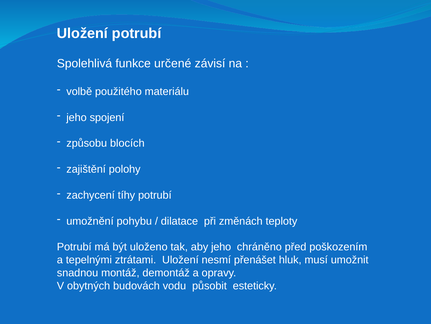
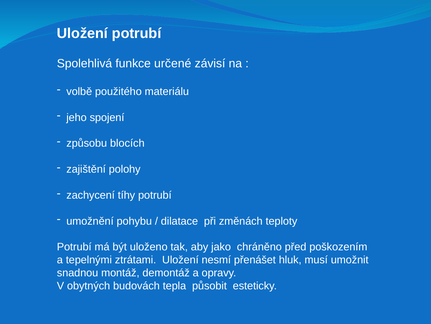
aby jeho: jeho -> jako
vodu: vodu -> tepla
